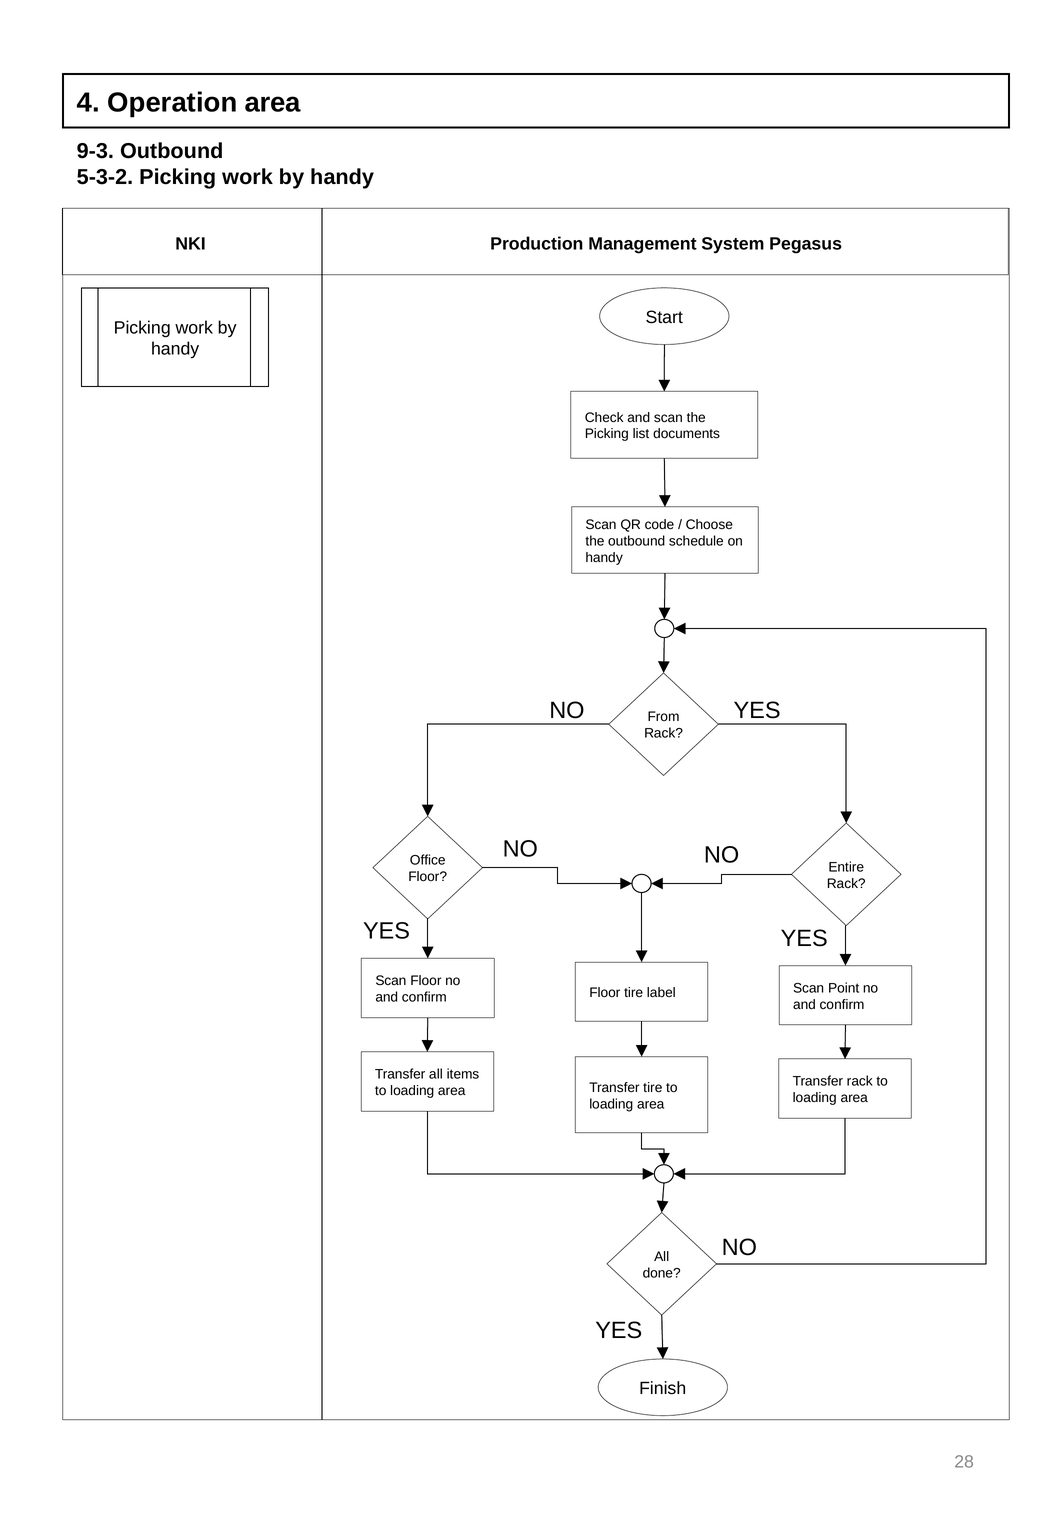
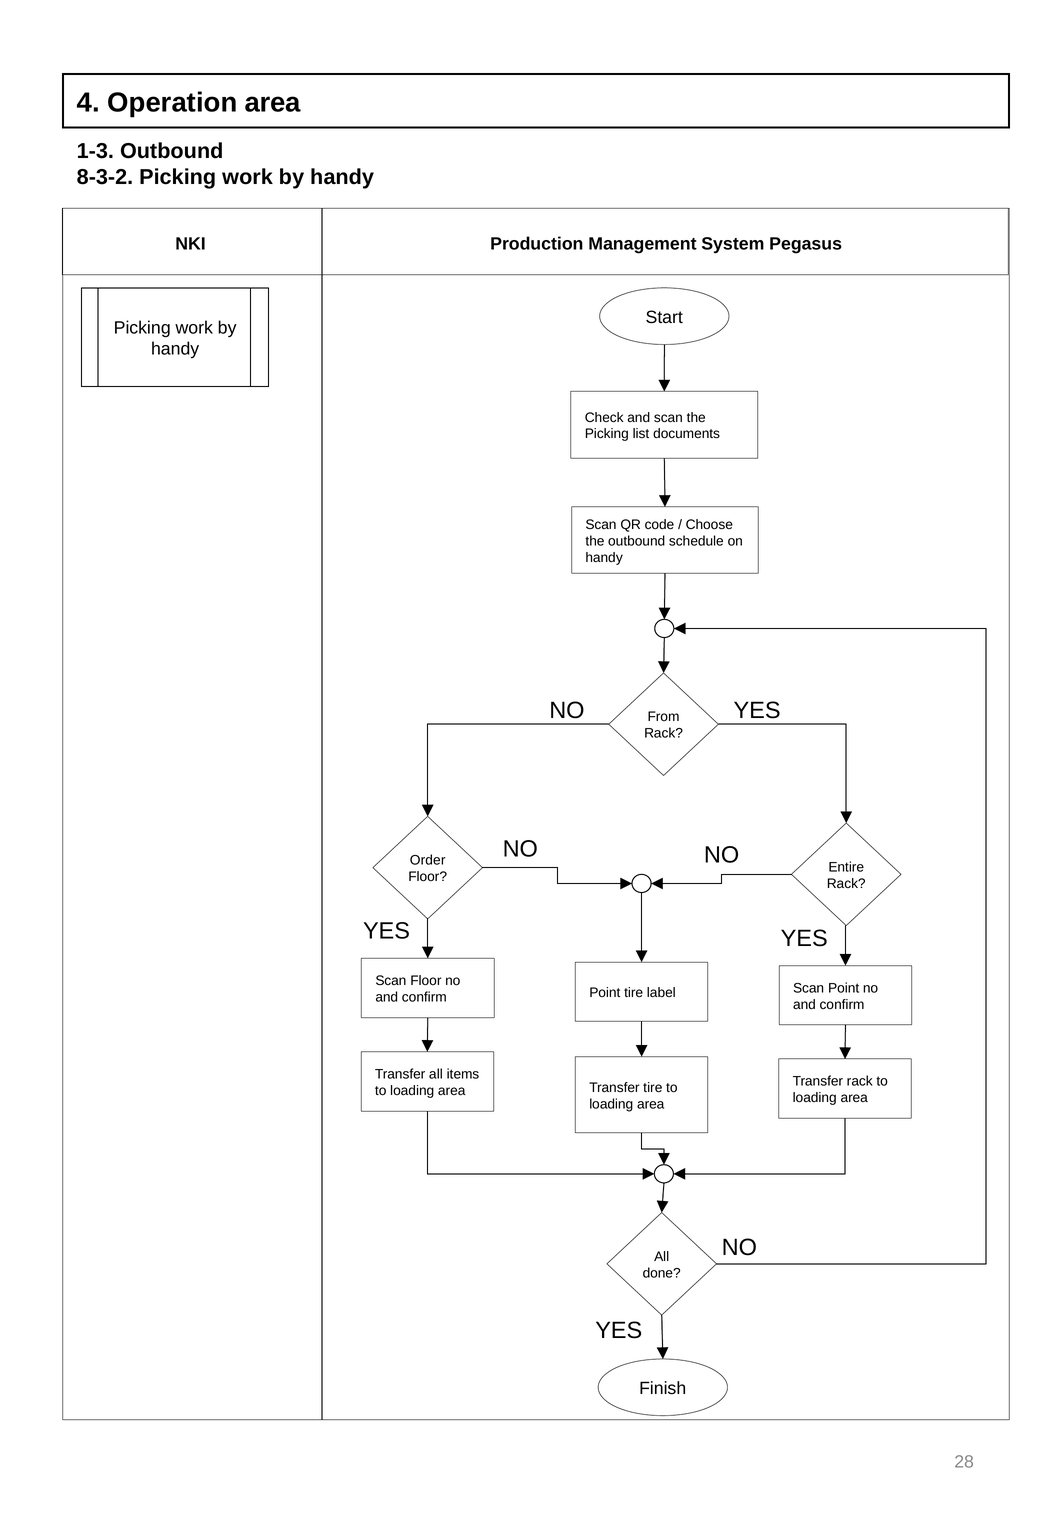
9-3: 9-3 -> 1-3
5-3-2: 5-3-2 -> 8-3-2
Office: Office -> Order
Floor at (605, 993): Floor -> Point
